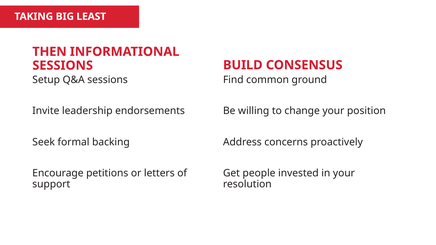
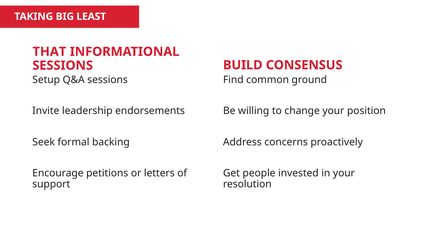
THEN: THEN -> THAT
